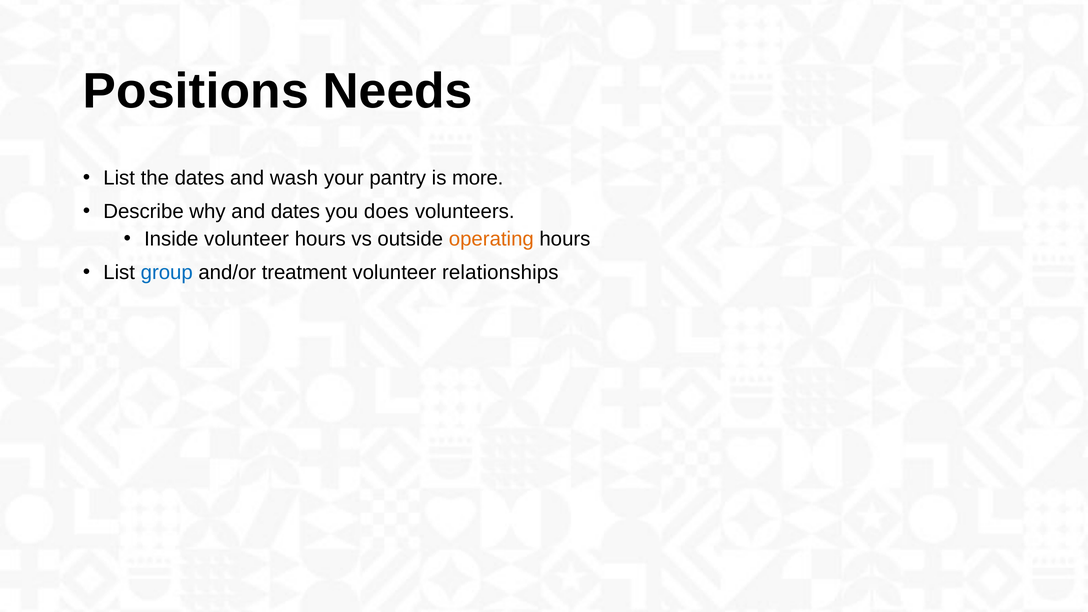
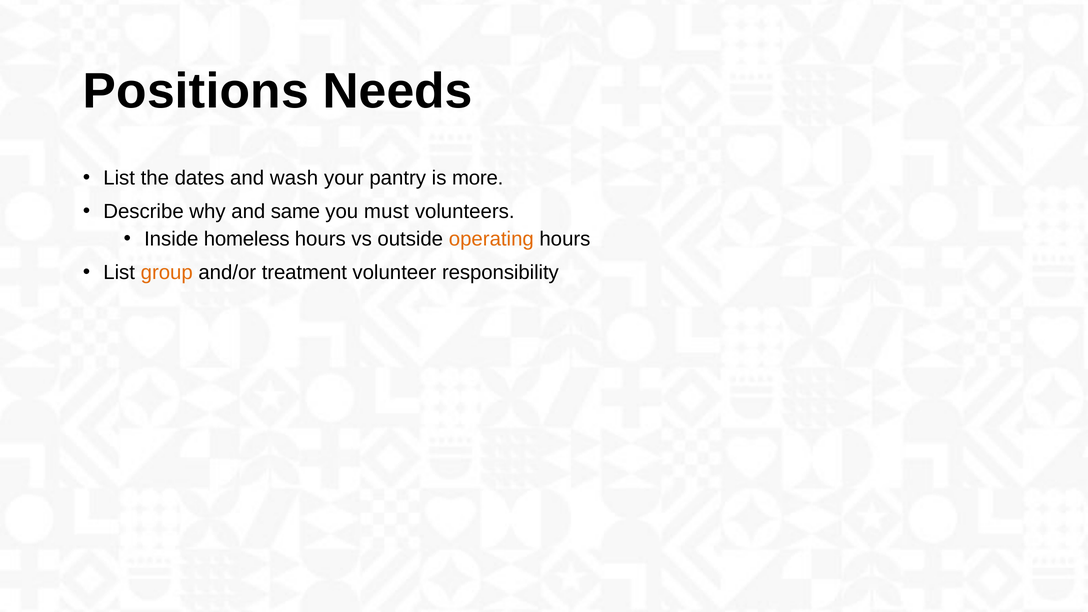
and dates: dates -> same
does: does -> must
Inside volunteer: volunteer -> homeless
group colour: blue -> orange
relationships: relationships -> responsibility
